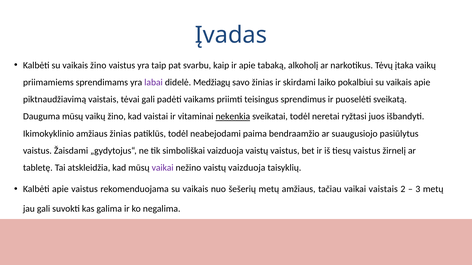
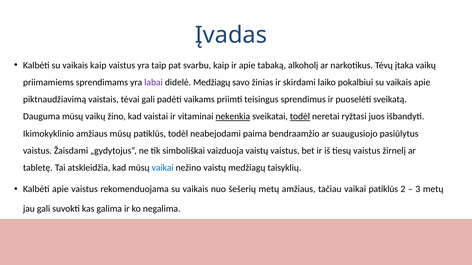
vaikais žino: žino -> kaip
todėl at (300, 117) underline: none -> present
amžiaus žinias: žinias -> mūsų
vaikai at (163, 168) colour: purple -> blue
vaistų vaizduoja: vaizduoja -> medžiagų
vaikai vaistais: vaistais -> patiklūs
